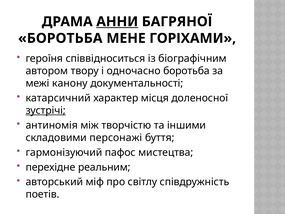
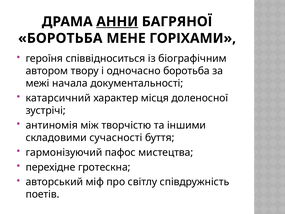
канону: канону -> начала
зустрічі underline: present -> none
персонажі: персонажі -> сучасності
реальним: реальним -> гротескна
